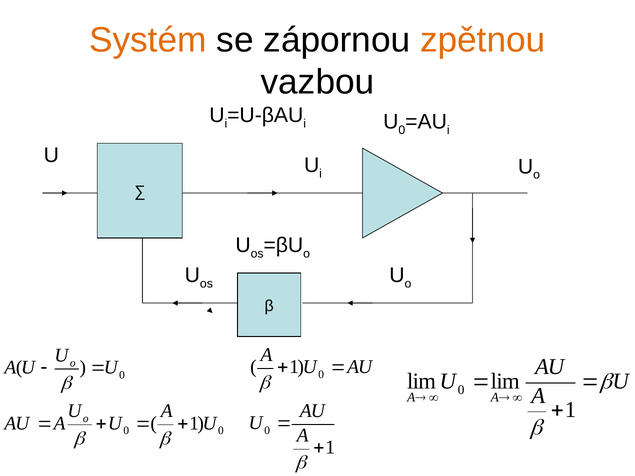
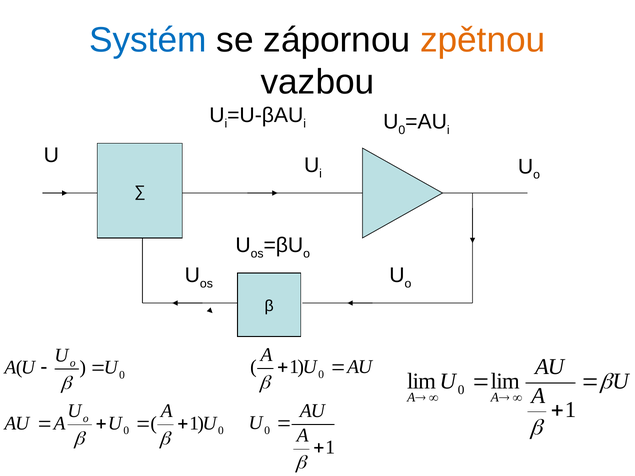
Systém colour: orange -> blue
